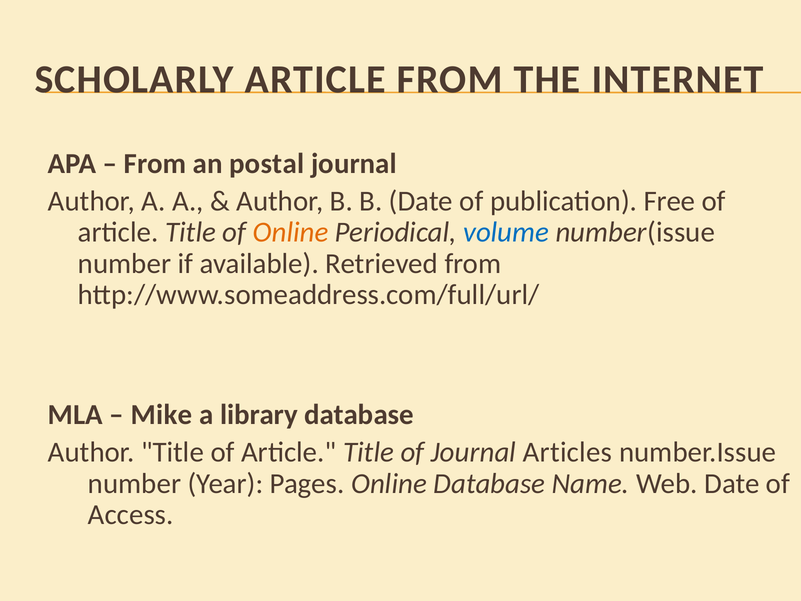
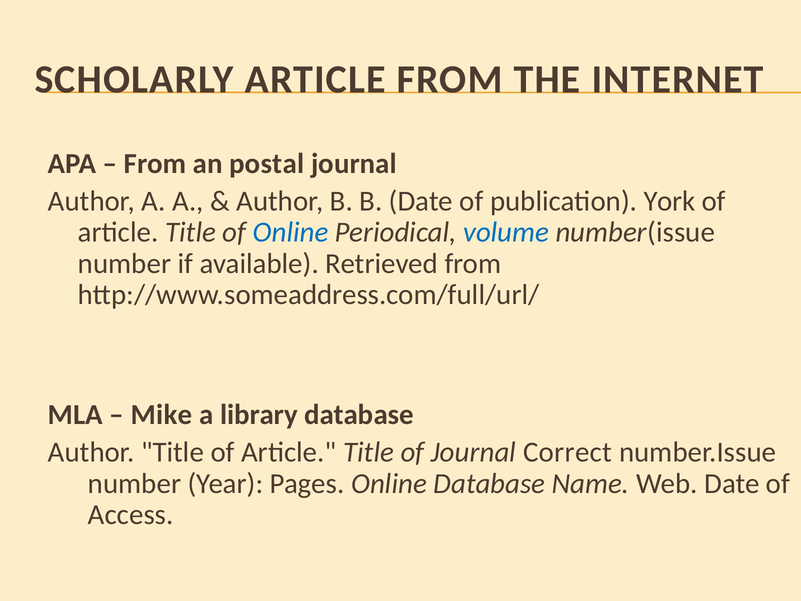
Free: Free -> York
Online at (291, 232) colour: orange -> blue
Articles: Articles -> Correct
